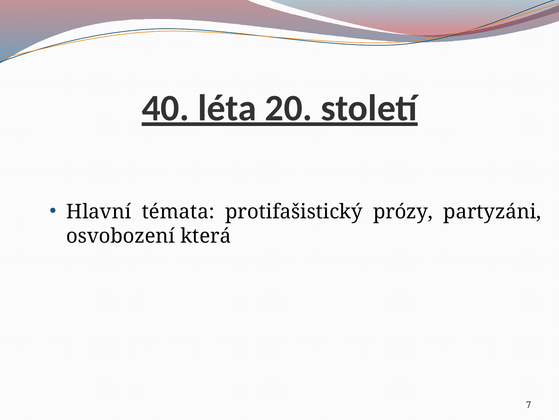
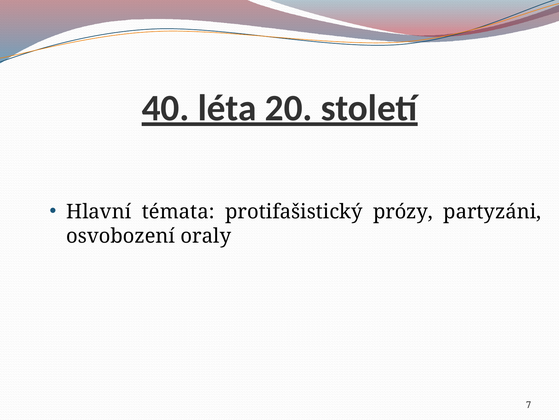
která: která -> oraly
